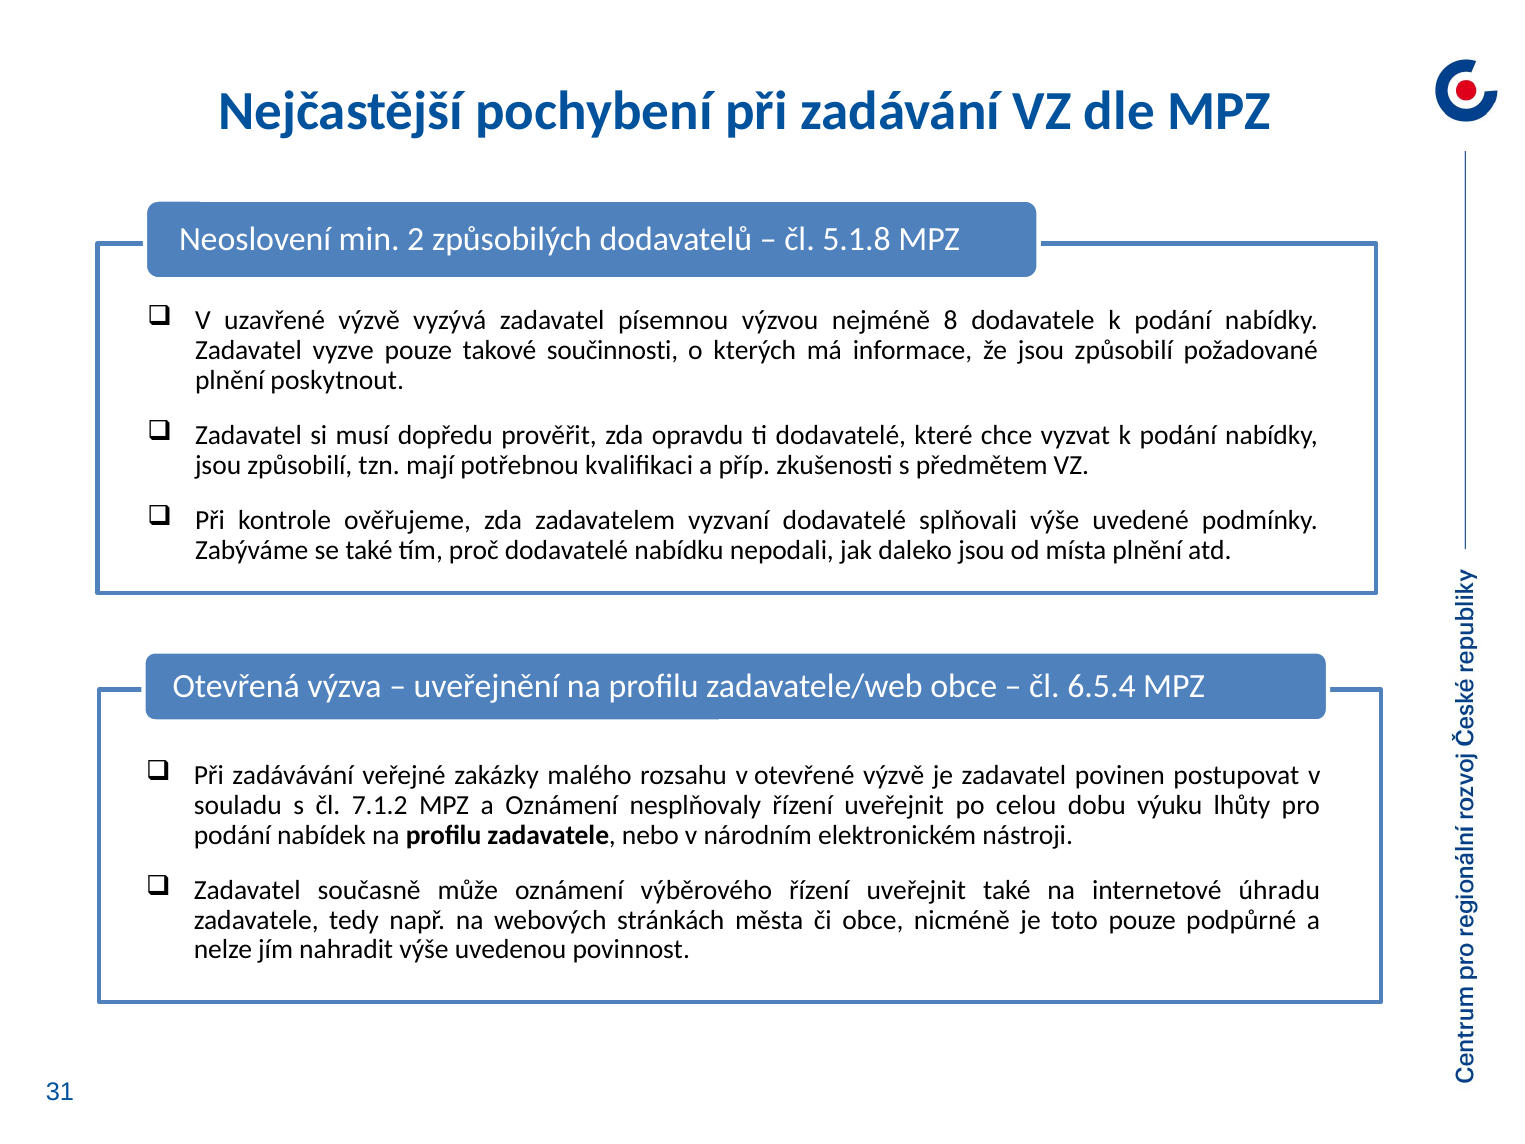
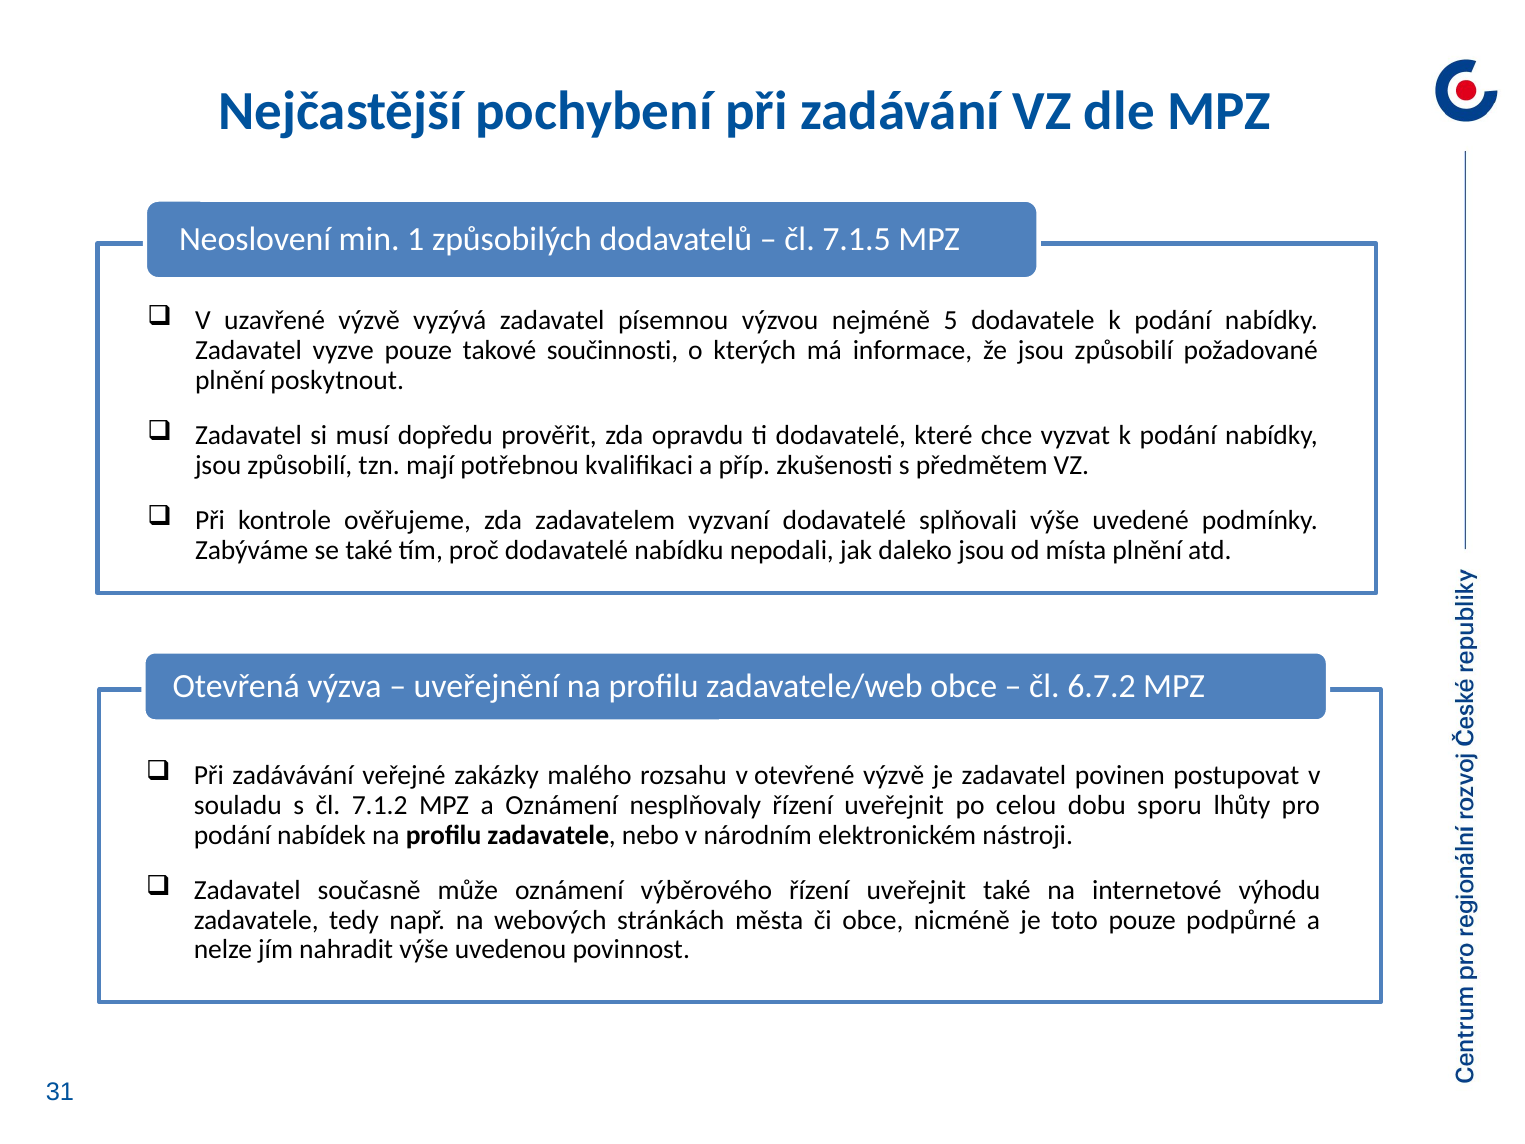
2: 2 -> 1
5.1.8: 5.1.8 -> 7.1.5
8: 8 -> 5
6.5.4: 6.5.4 -> 6.7.2
výuku: výuku -> sporu
úhradu: úhradu -> výhodu
